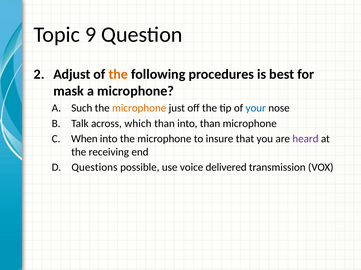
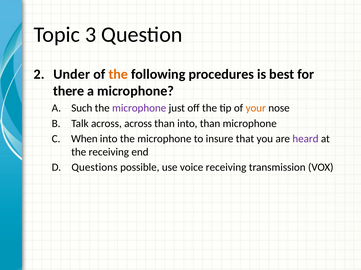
9: 9 -> 3
Adjust: Adjust -> Under
mask: mask -> there
microphone at (139, 108) colour: orange -> purple
your colour: blue -> orange
across which: which -> across
voice delivered: delivered -> receiving
